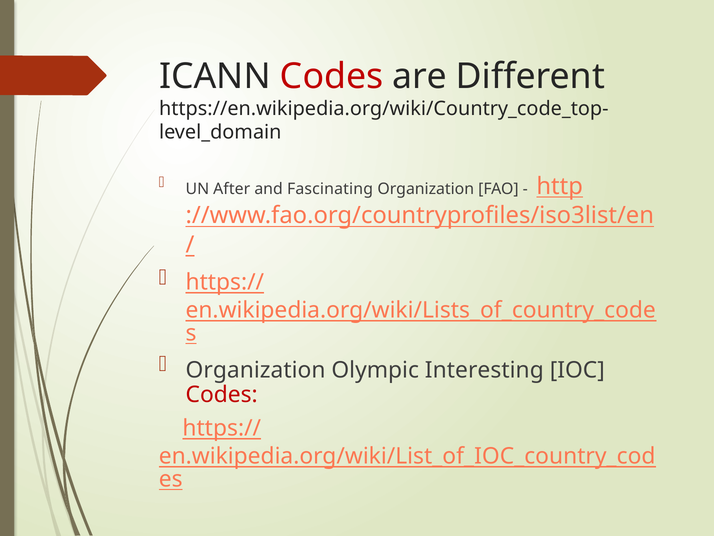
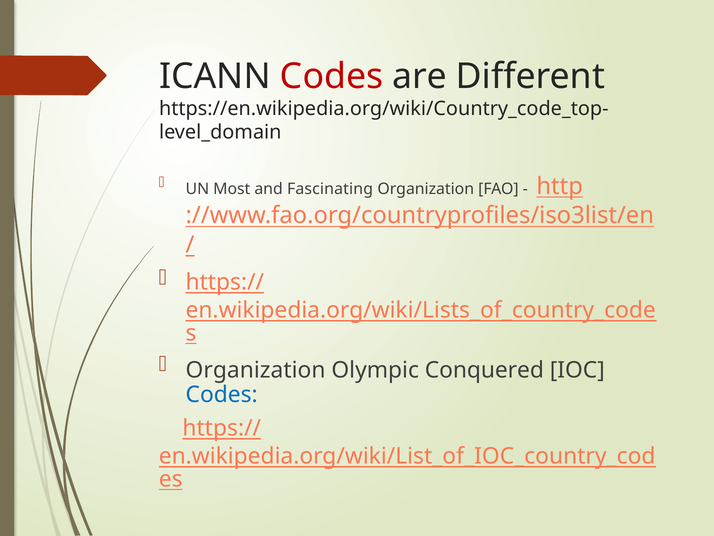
After: After -> Most
Interesting: Interesting -> Conquered
Codes at (222, 394) colour: red -> blue
